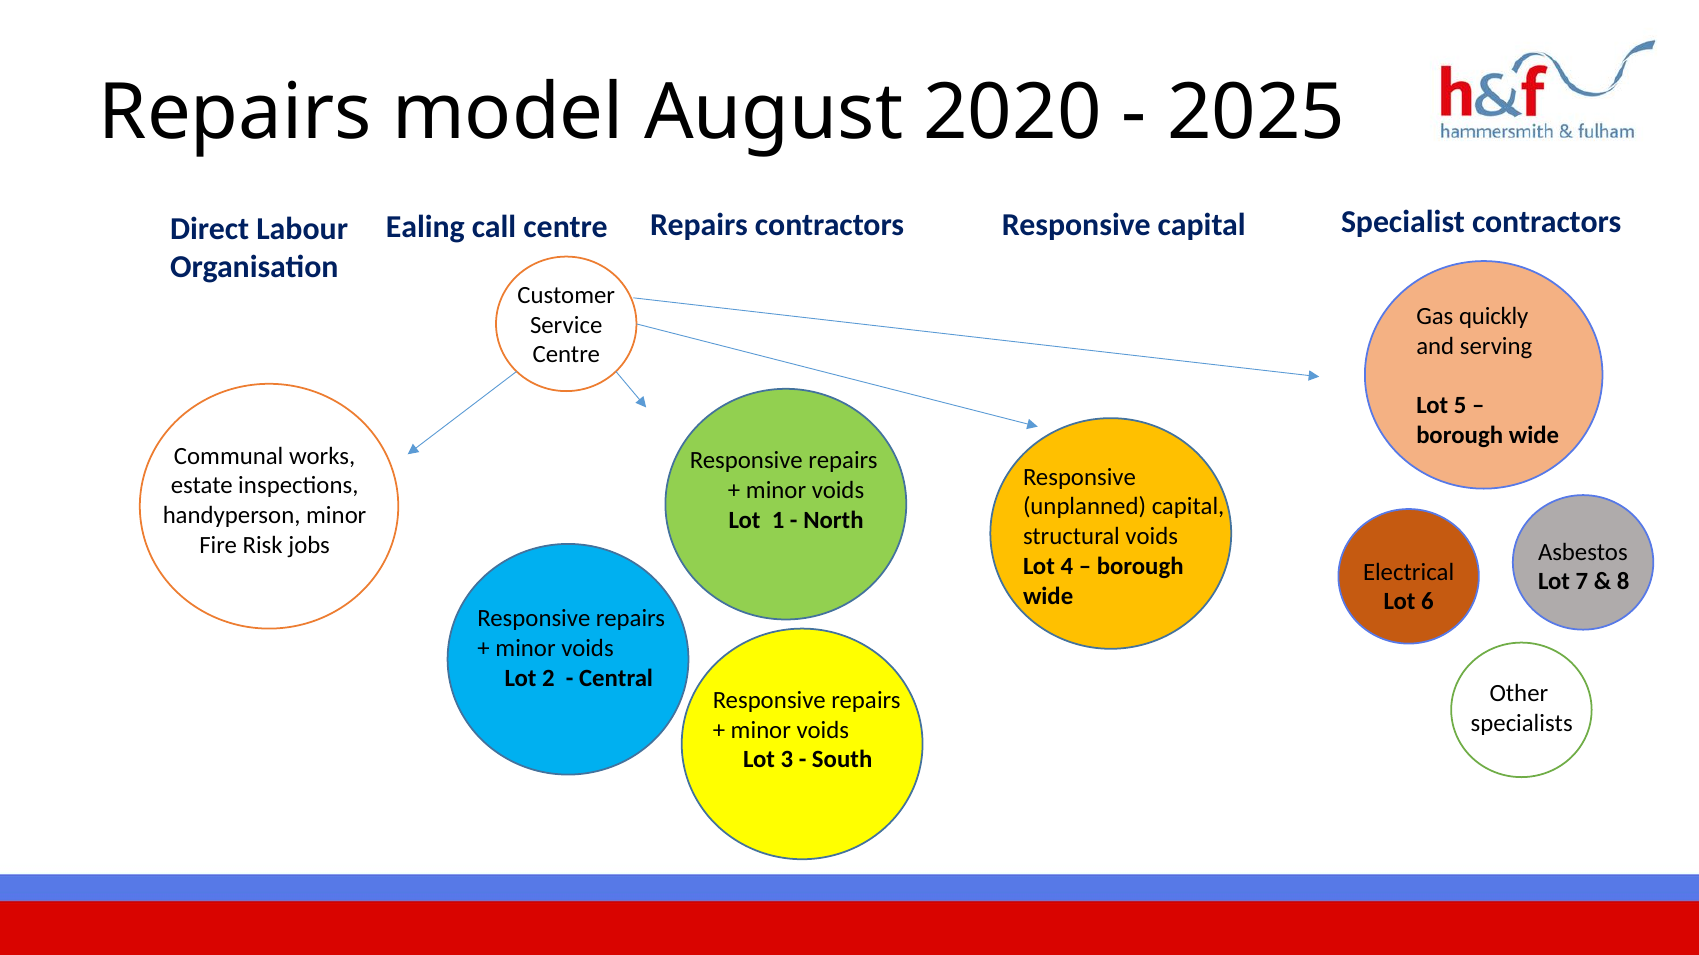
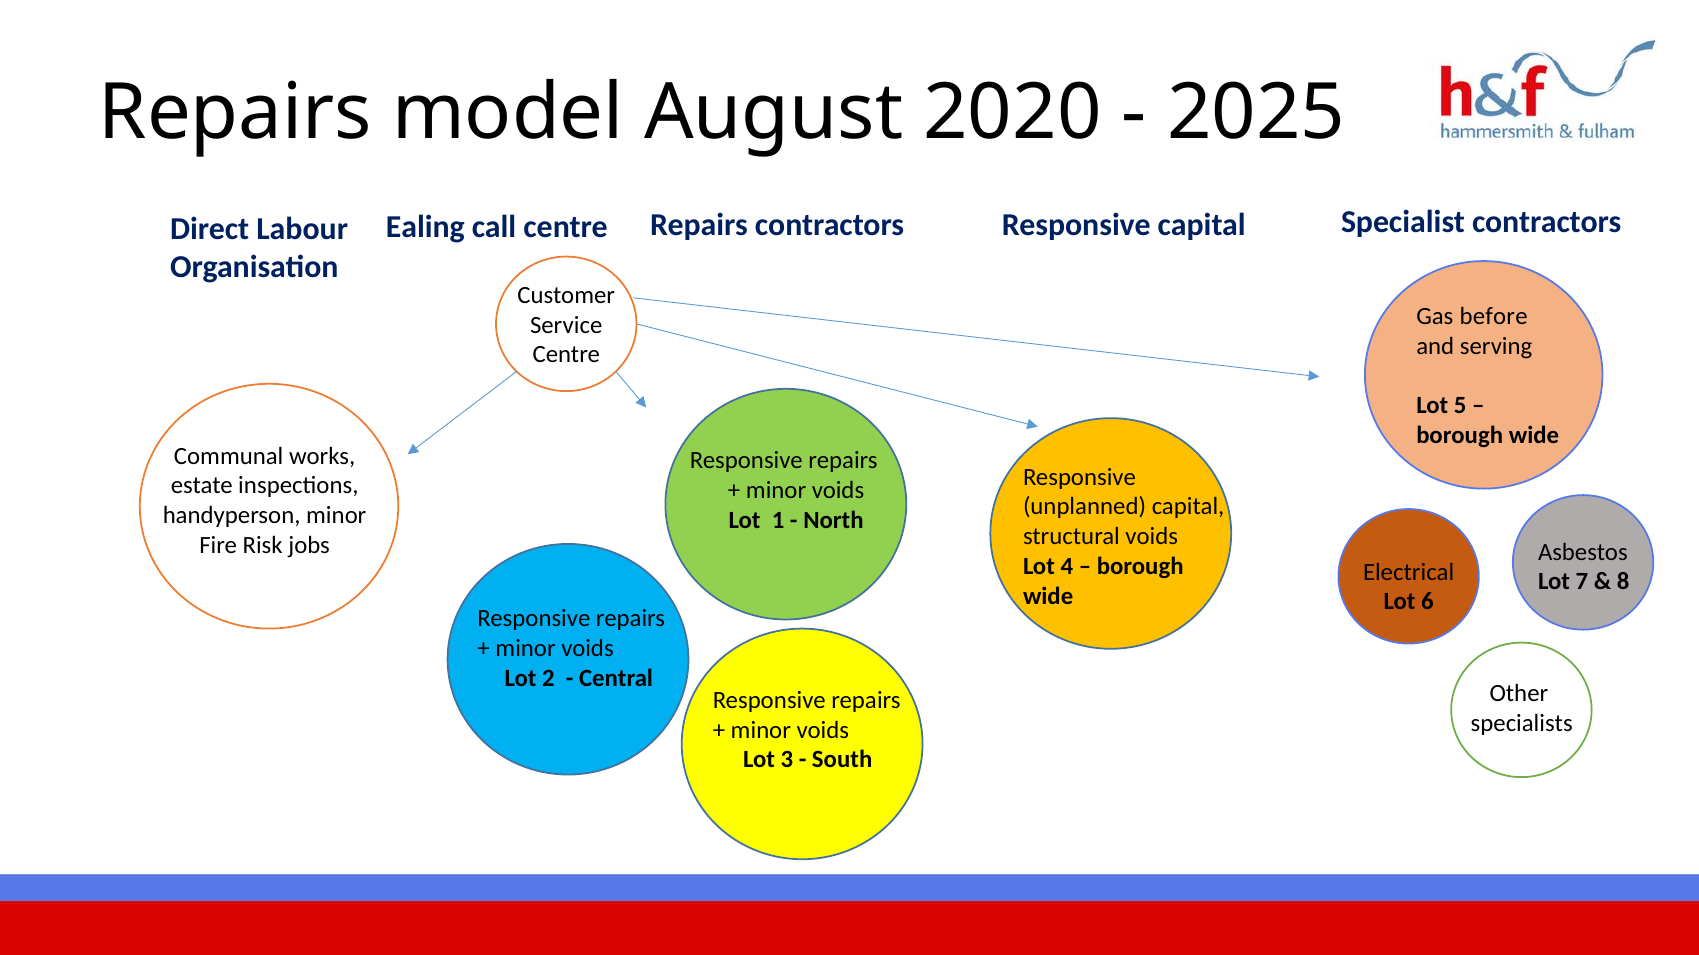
quickly: quickly -> before
